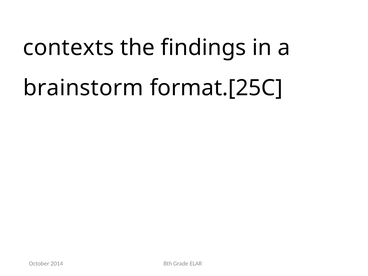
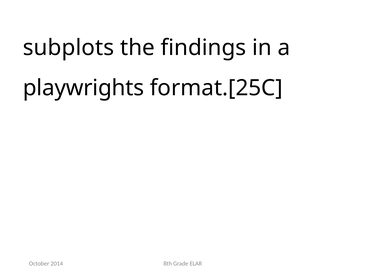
contexts: contexts -> subplots
brainstorm: brainstorm -> playwrights
